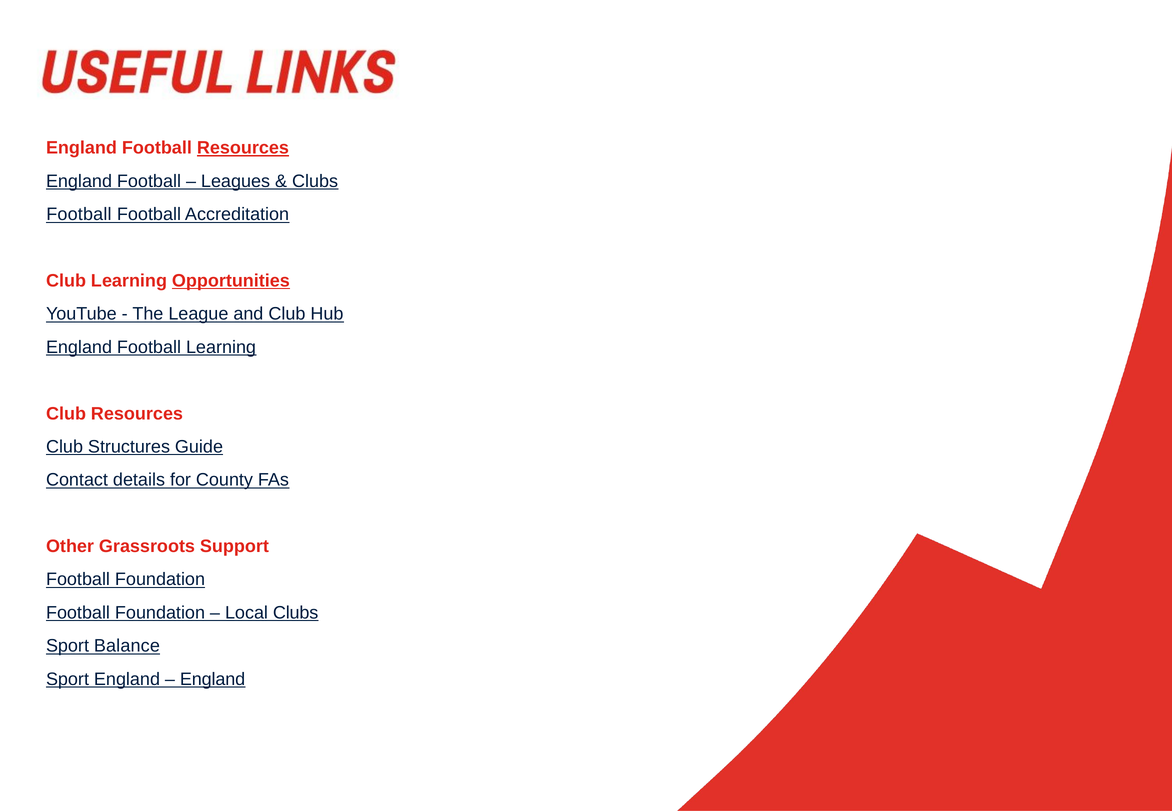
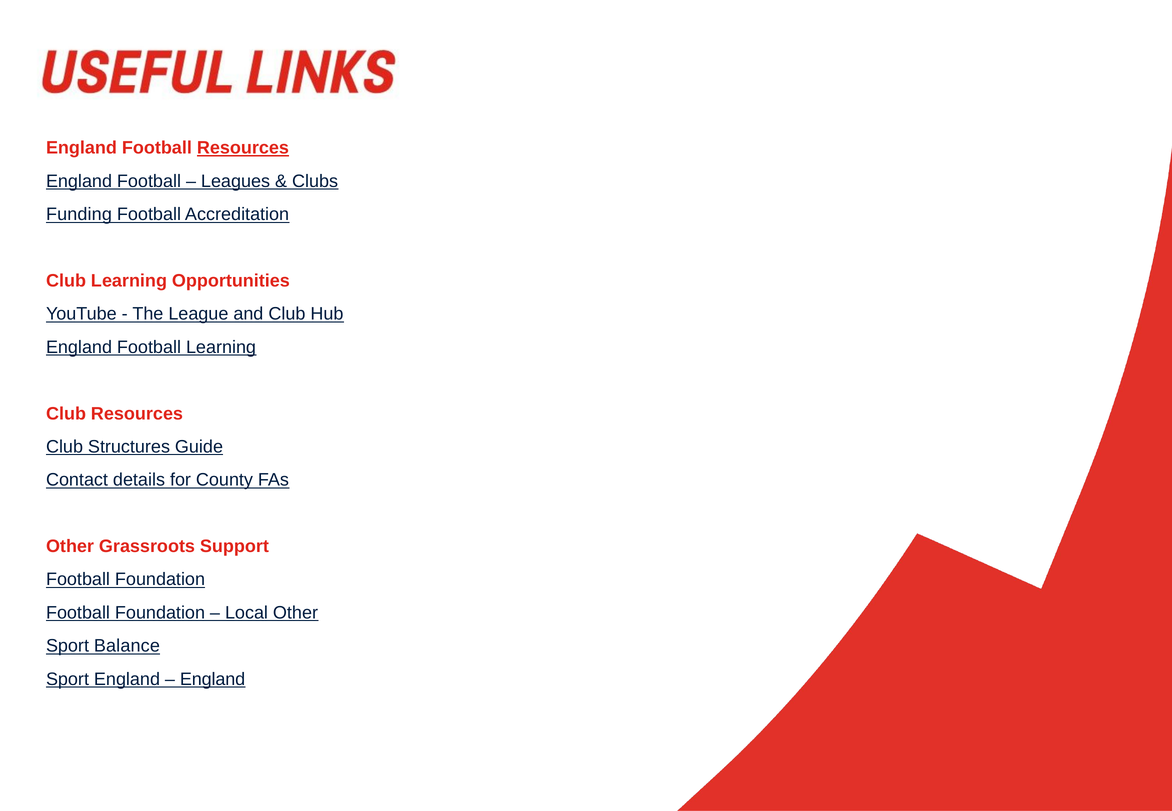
Football at (79, 215): Football -> Funding
Opportunities underline: present -> none
Local Clubs: Clubs -> Other
